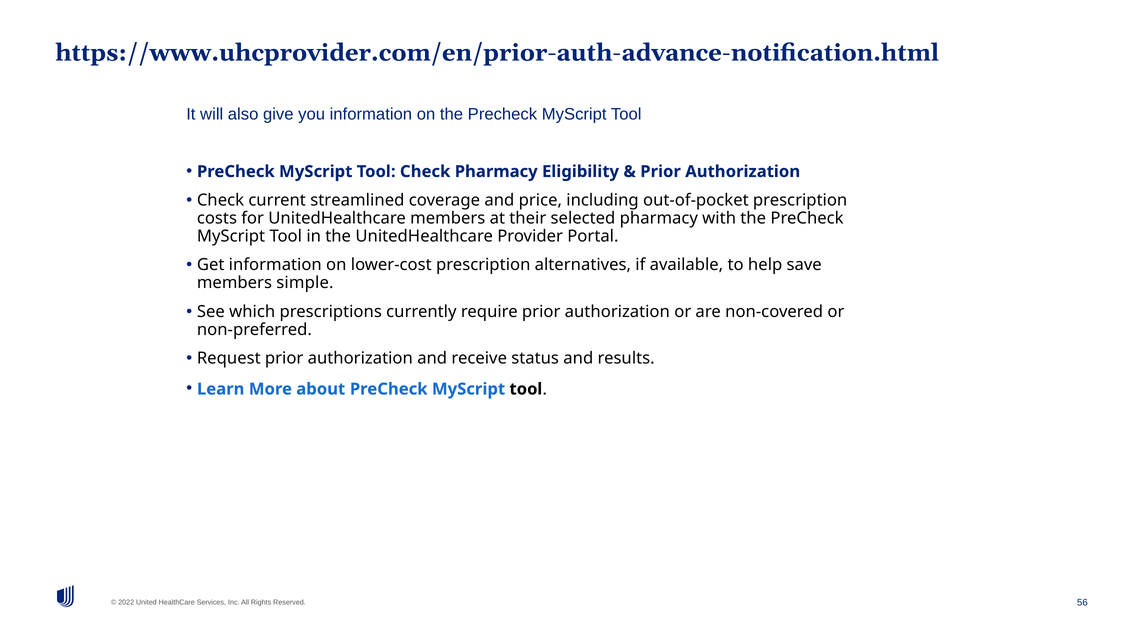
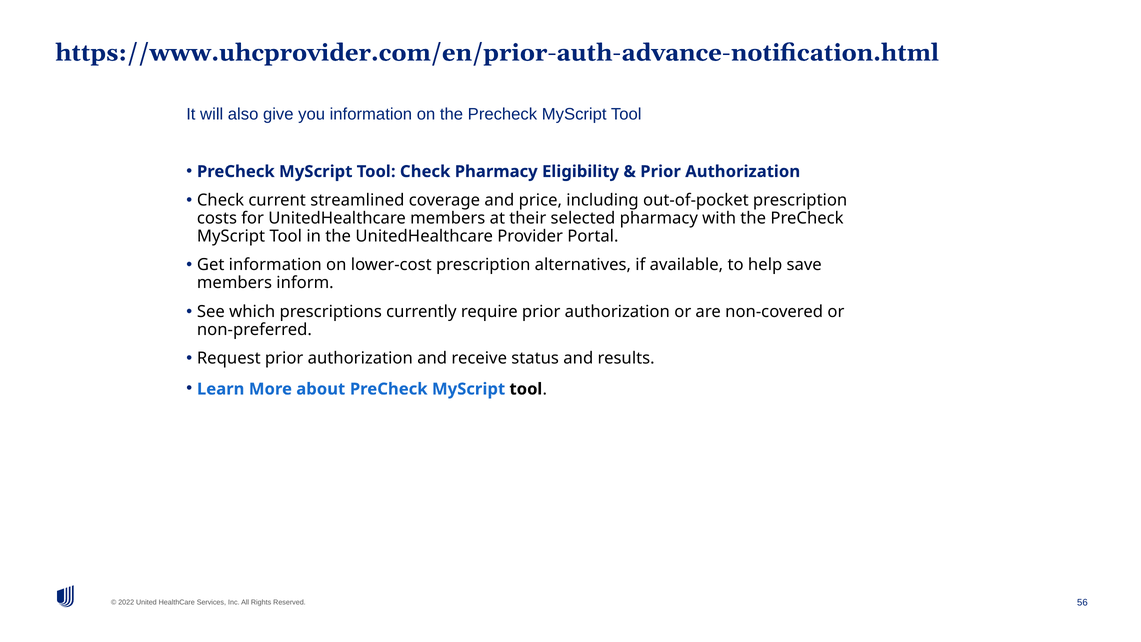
simple: simple -> inform
